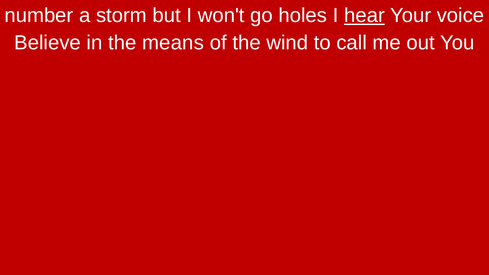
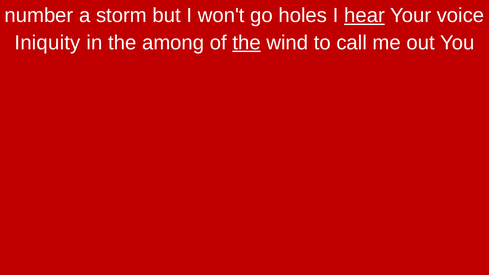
Believe: Believe -> Iniquity
means: means -> among
the at (247, 43) underline: none -> present
